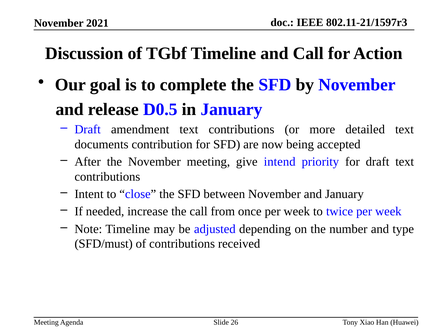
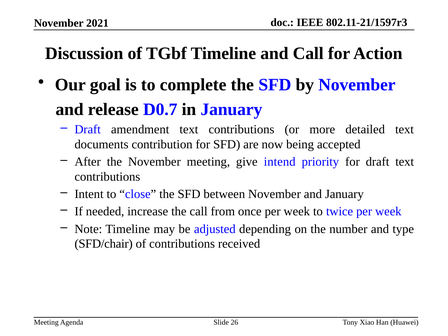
D0.5: D0.5 -> D0.7
SFD/must: SFD/must -> SFD/chair
